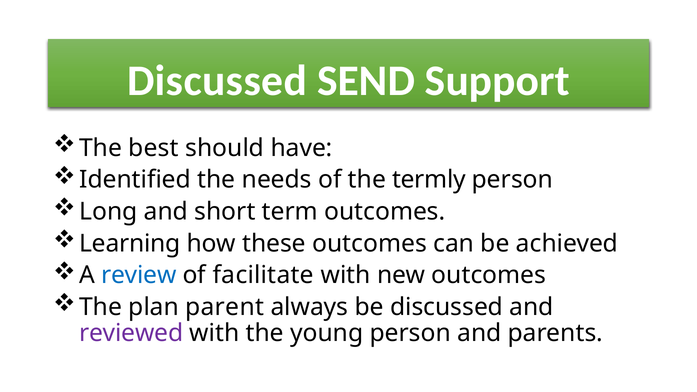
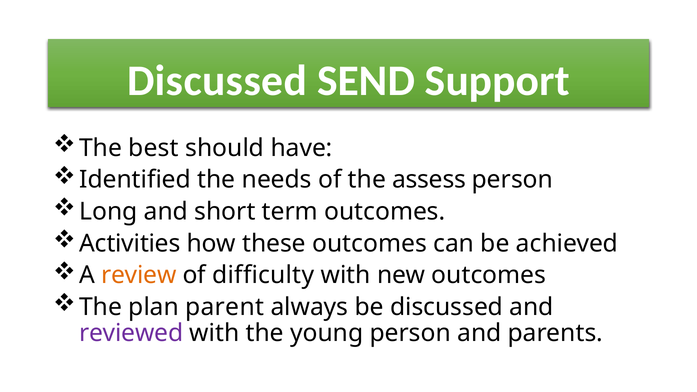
termly: termly -> assess
Learning: Learning -> Activities
review colour: blue -> orange
facilitate: facilitate -> difficulty
